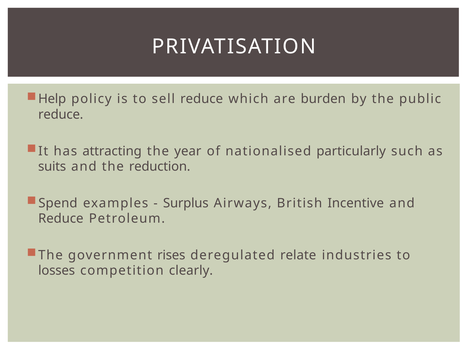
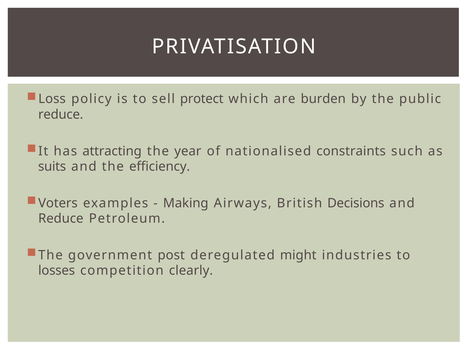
Help: Help -> Loss
sell reduce: reduce -> protect
particularly: particularly -> constraints
reduction: reduction -> efficiency
Spend: Spend -> Voters
Surplus: Surplus -> Making
Incentive: Incentive -> Decisions
rises: rises -> post
relate: relate -> might
